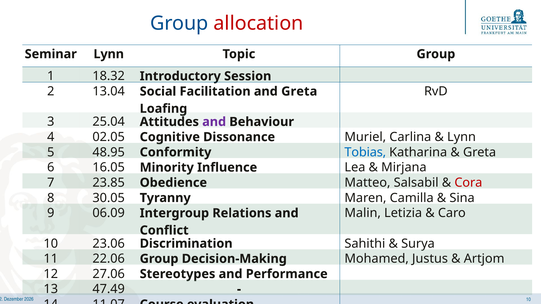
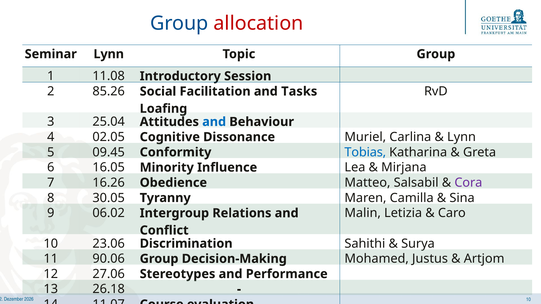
18.32: 18.32 -> 11.08
13.04: 13.04 -> 85.26
and Greta: Greta -> Tasks
and at (214, 122) colour: purple -> blue
48.95: 48.95 -> 09.45
23.85: 23.85 -> 16.26
Cora colour: red -> purple
06.09: 06.09 -> 06.02
22.06: 22.06 -> 90.06
47.49: 47.49 -> 26.18
